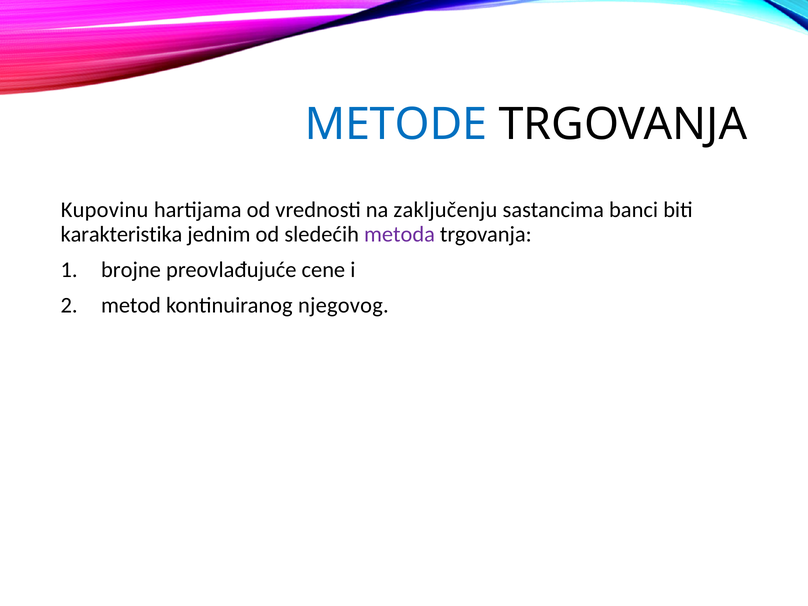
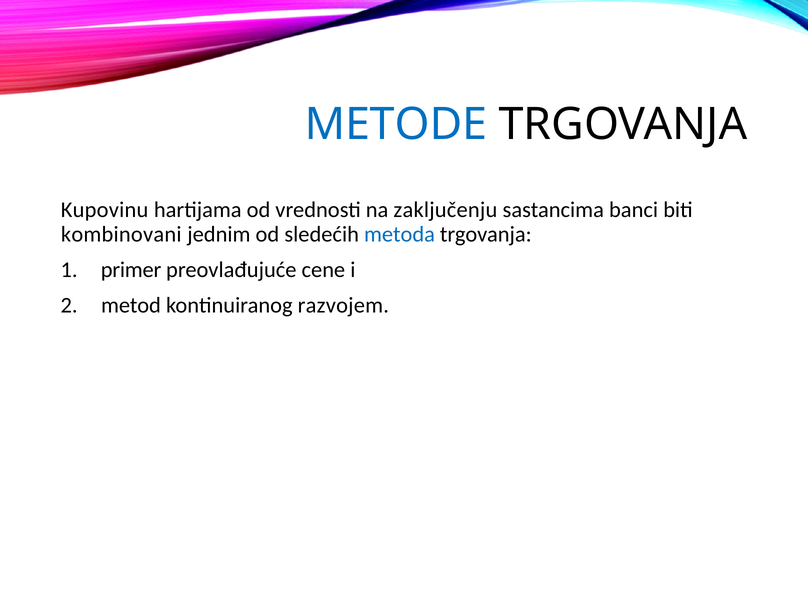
karakteristika: karakteristika -> kombinovani
metoda colour: purple -> blue
brojne: brojne -> primer
njegovog: njegovog -> razvojem
